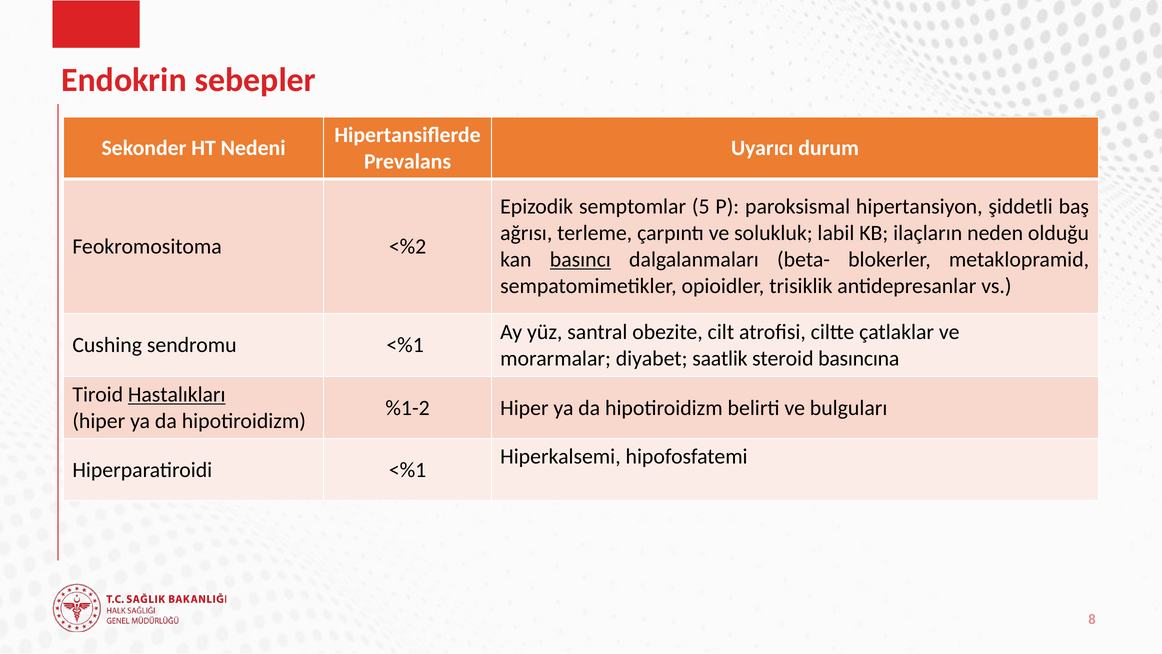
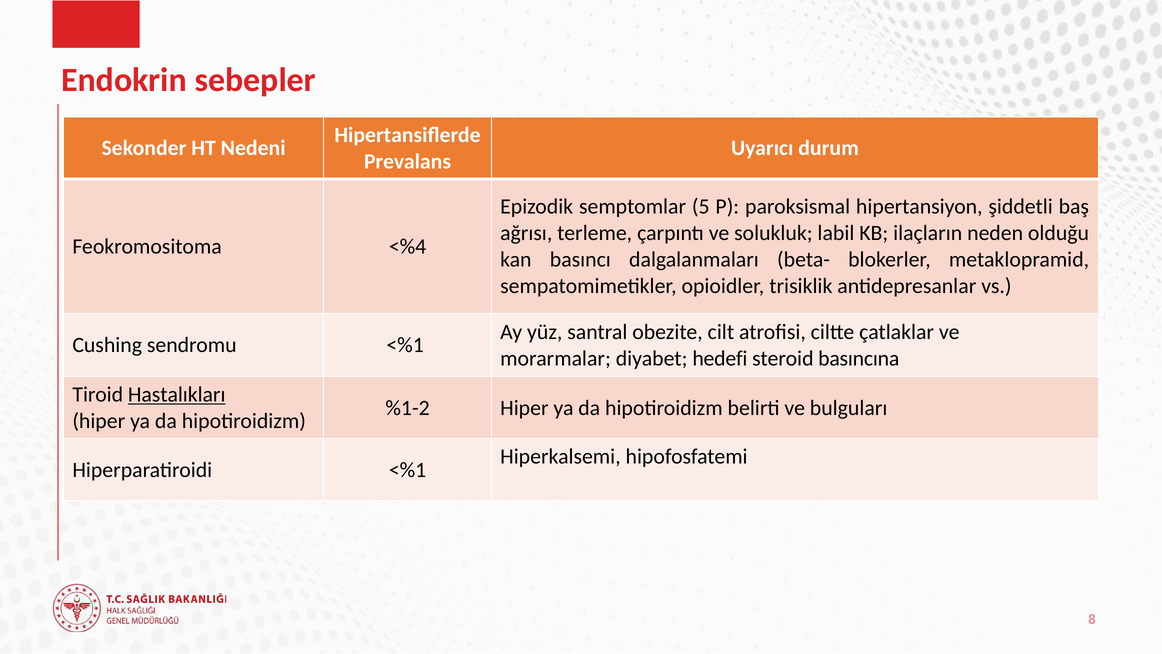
<%2: <%2 -> <%4
basıncı underline: present -> none
saatlik: saatlik -> hedefi
